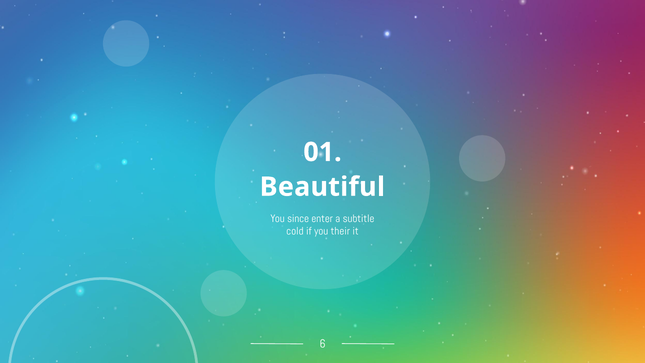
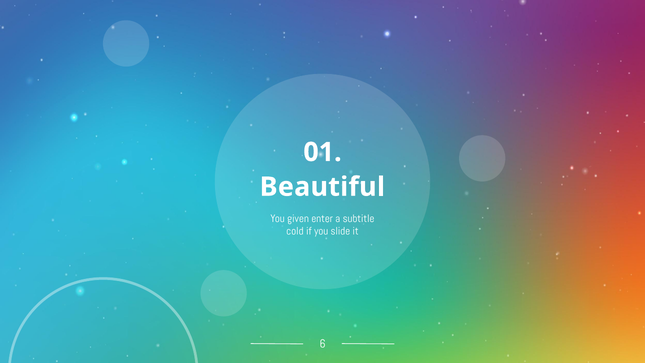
since: since -> given
their: their -> slide
